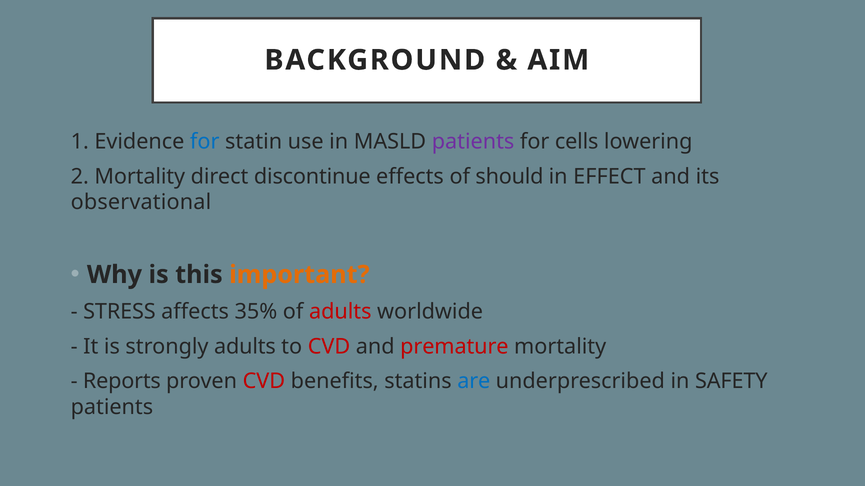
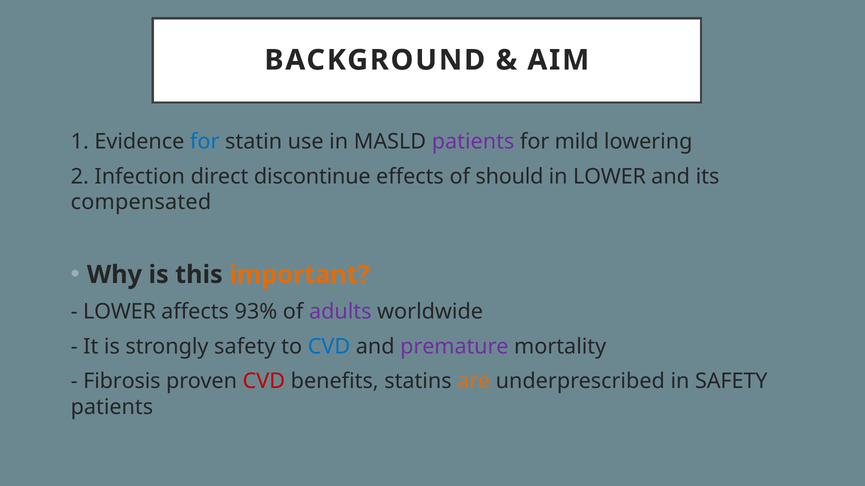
cells: cells -> mild
2 Mortality: Mortality -> Infection
in EFFECT: EFFECT -> LOWER
observational: observational -> compensated
STRESS at (119, 312): STRESS -> LOWER
35%: 35% -> 93%
adults at (340, 312) colour: red -> purple
strongly adults: adults -> safety
CVD at (329, 347) colour: red -> blue
premature colour: red -> purple
Reports: Reports -> Fibrosis
are colour: blue -> orange
